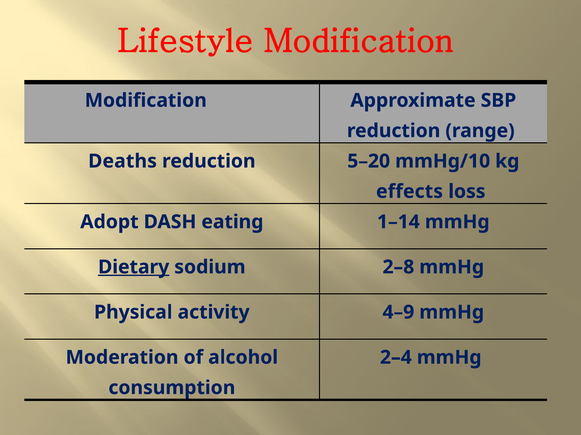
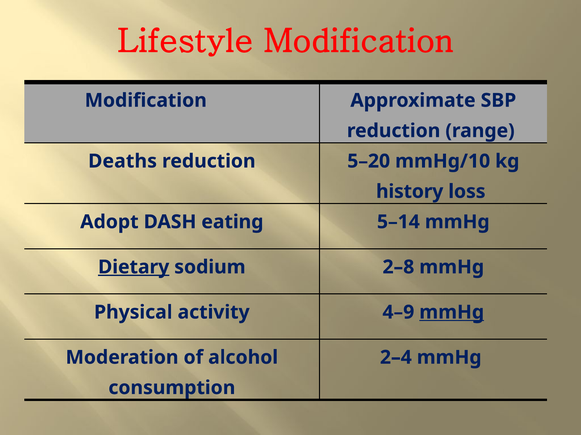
effects: effects -> history
1–14: 1–14 -> 5–14
mmHg at (452, 313) underline: none -> present
